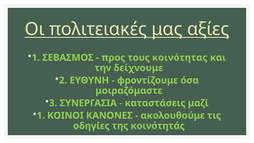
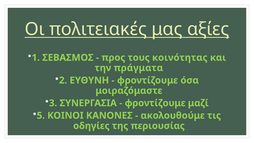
δείχνουμε: δείχνουμε -> πράγματα
καταστάσεις at (155, 103): καταστάσεις -> φροντίζουμε
1 at (41, 115): 1 -> 5
κοινότητάς: κοινότητάς -> περιουσίας
